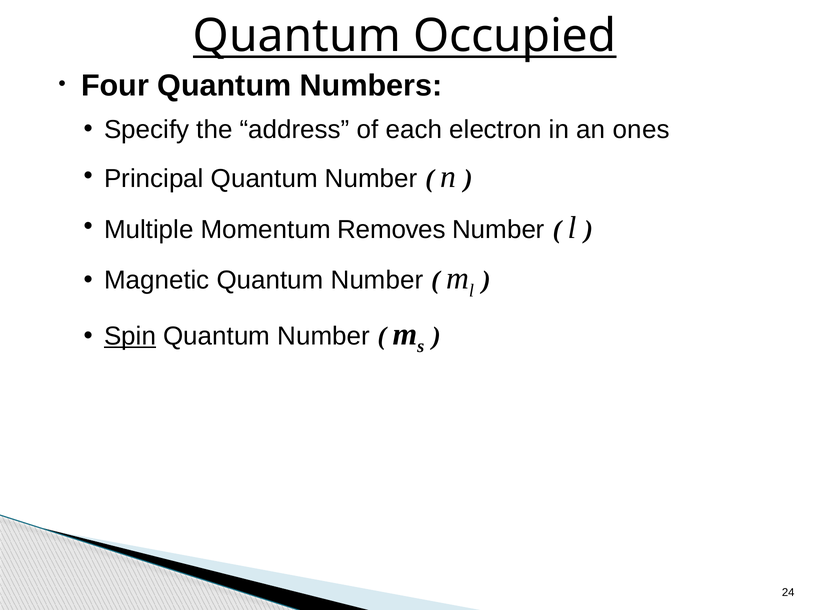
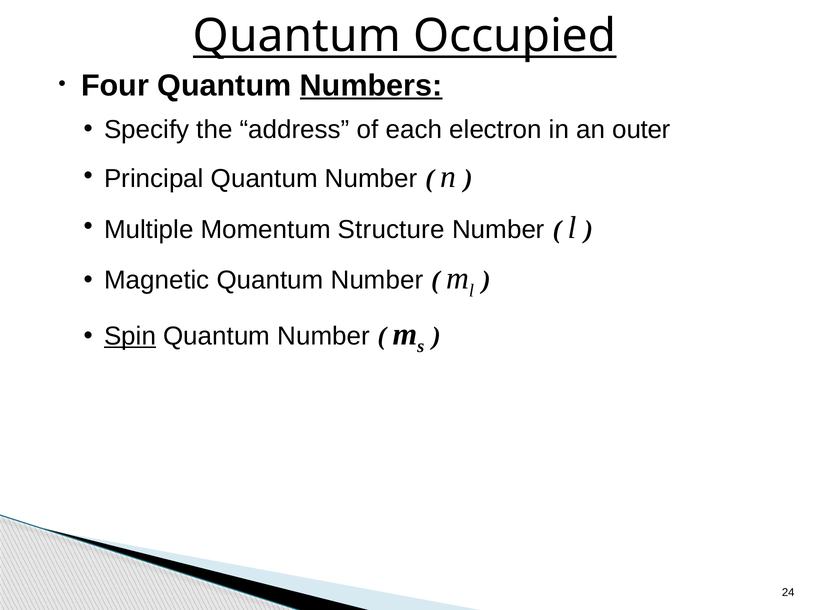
Numbers underline: none -> present
ones: ones -> outer
Removes: Removes -> Structure
